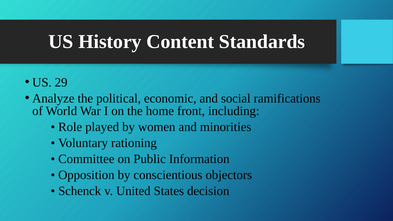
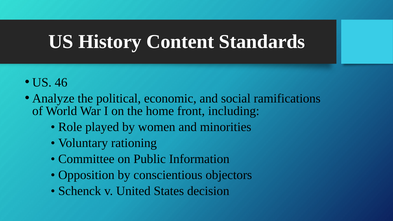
29: 29 -> 46
